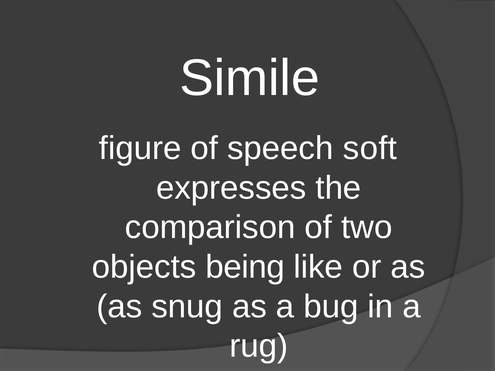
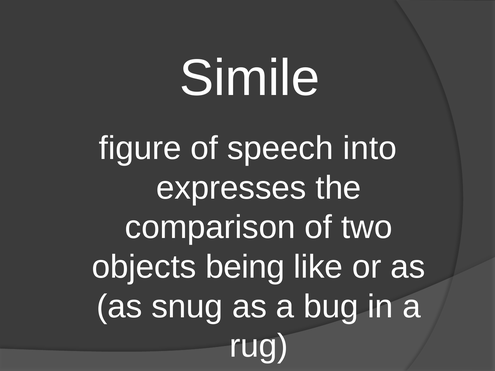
soft: soft -> into
